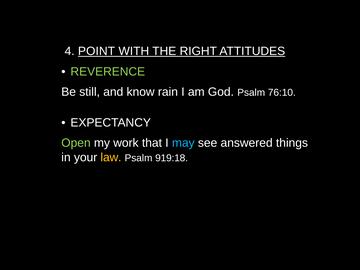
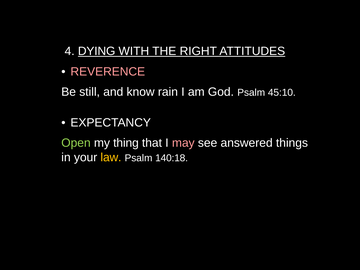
POINT: POINT -> DYING
REVERENCE colour: light green -> pink
76:10: 76:10 -> 45:10
work: work -> thing
may colour: light blue -> pink
919:18: 919:18 -> 140:18
